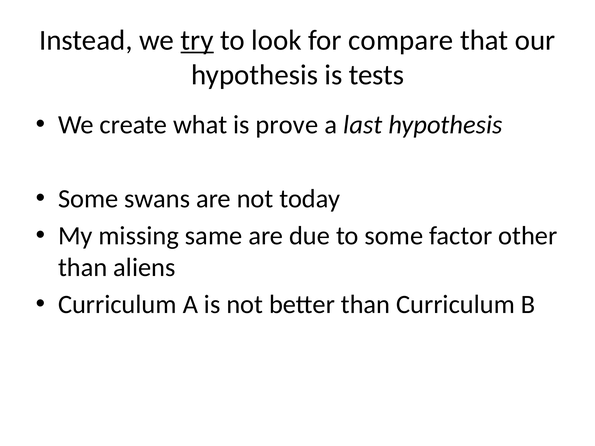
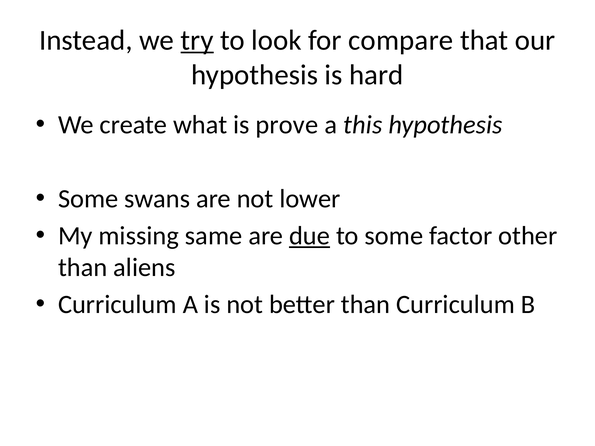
tests: tests -> hard
last: last -> this
today: today -> lower
due underline: none -> present
